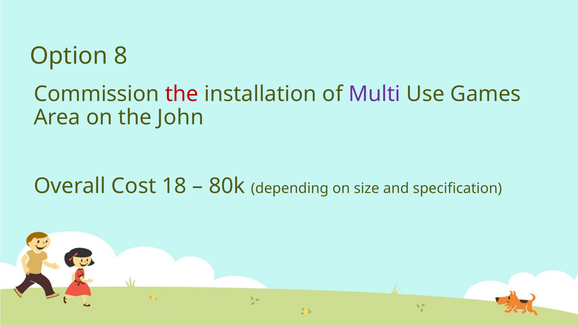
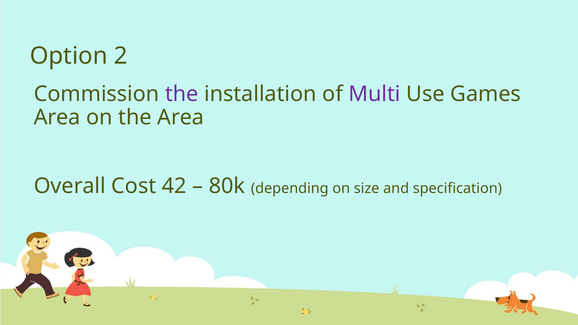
8: 8 -> 2
the at (182, 94) colour: red -> purple
the John: John -> Area
18: 18 -> 42
